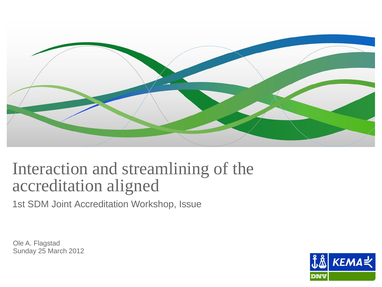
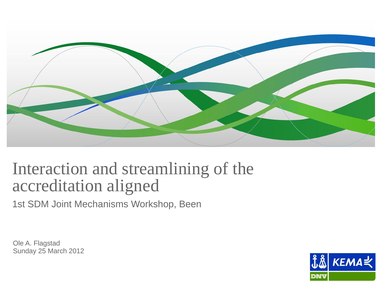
Joint Accreditation: Accreditation -> Mechanisms
Issue: Issue -> Been
